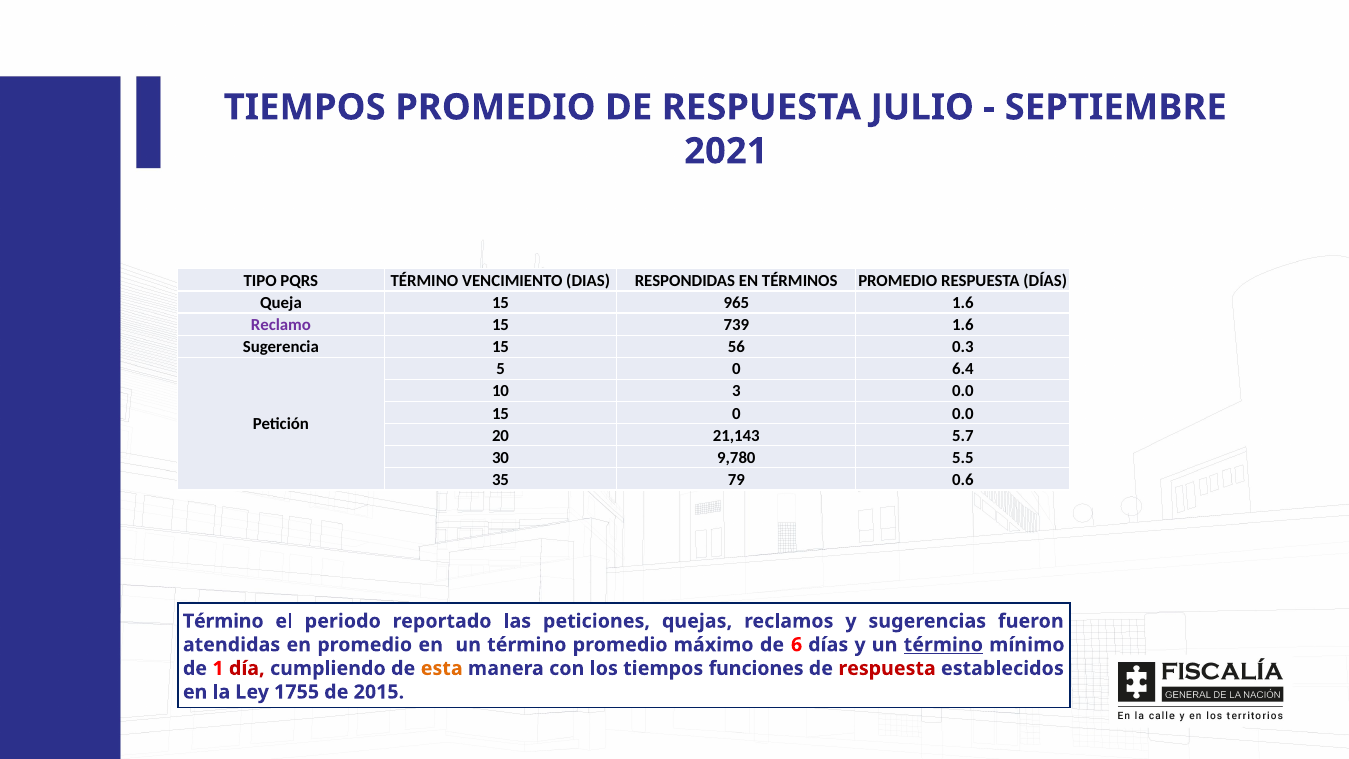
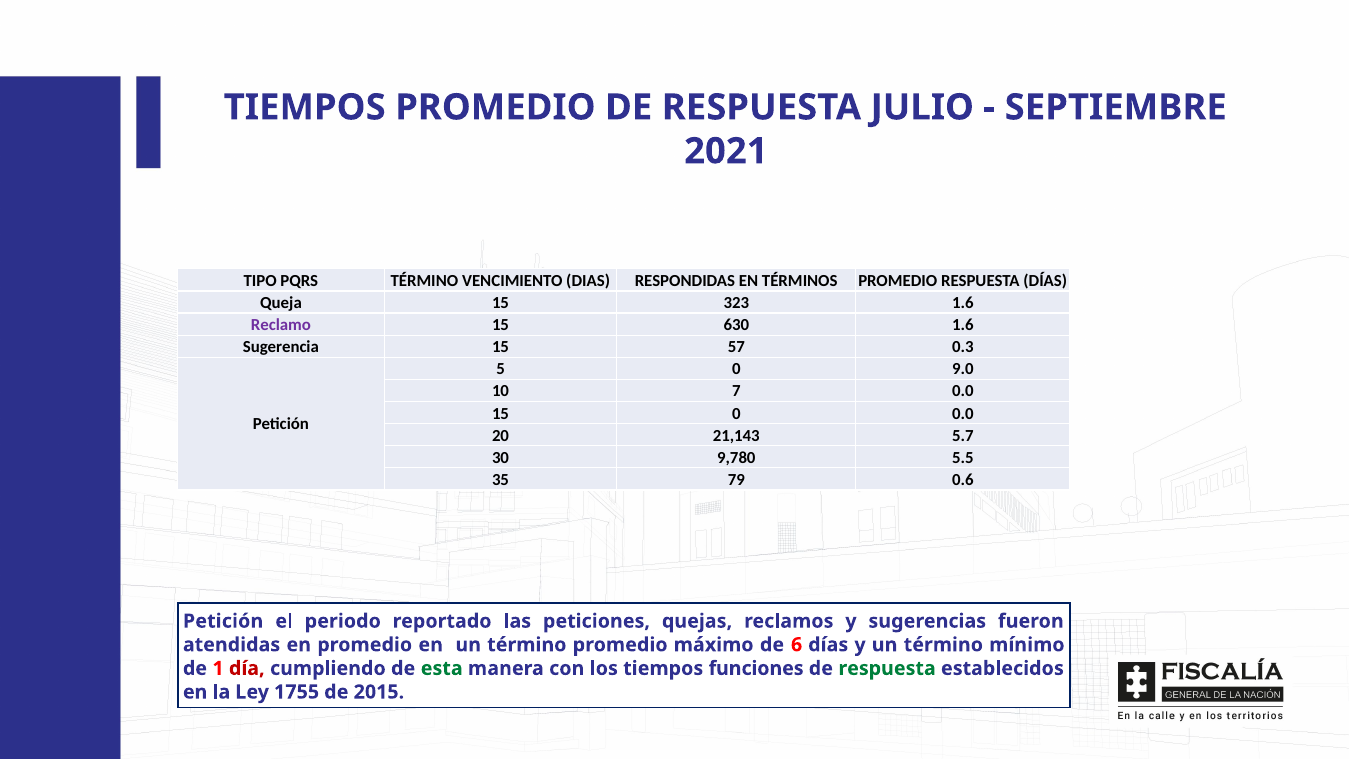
965: 965 -> 323
739: 739 -> 630
56: 56 -> 57
6.4: 6.4 -> 9.0
3: 3 -> 7
Término at (223, 621): Término -> Petición
término at (943, 645) underline: present -> none
esta colour: orange -> green
respuesta at (887, 668) colour: red -> green
